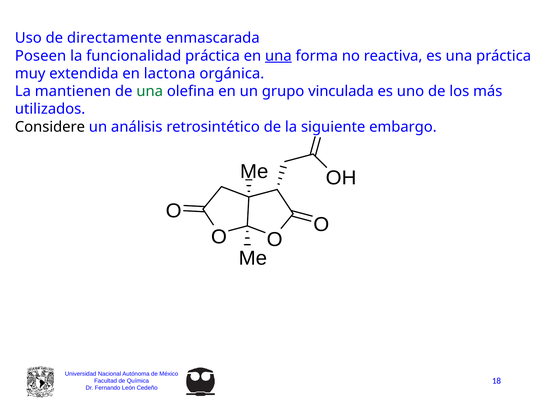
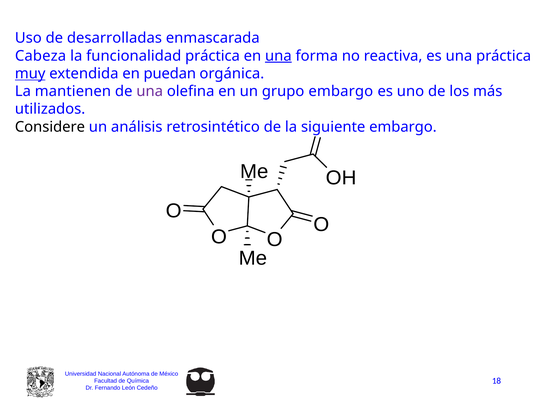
directamente: directamente -> desarrolladas
Poseen: Poseen -> Cabeza
muy underline: none -> present
lactona: lactona -> puedan
una at (150, 92) colour: green -> purple
grupo vinculada: vinculada -> embargo
